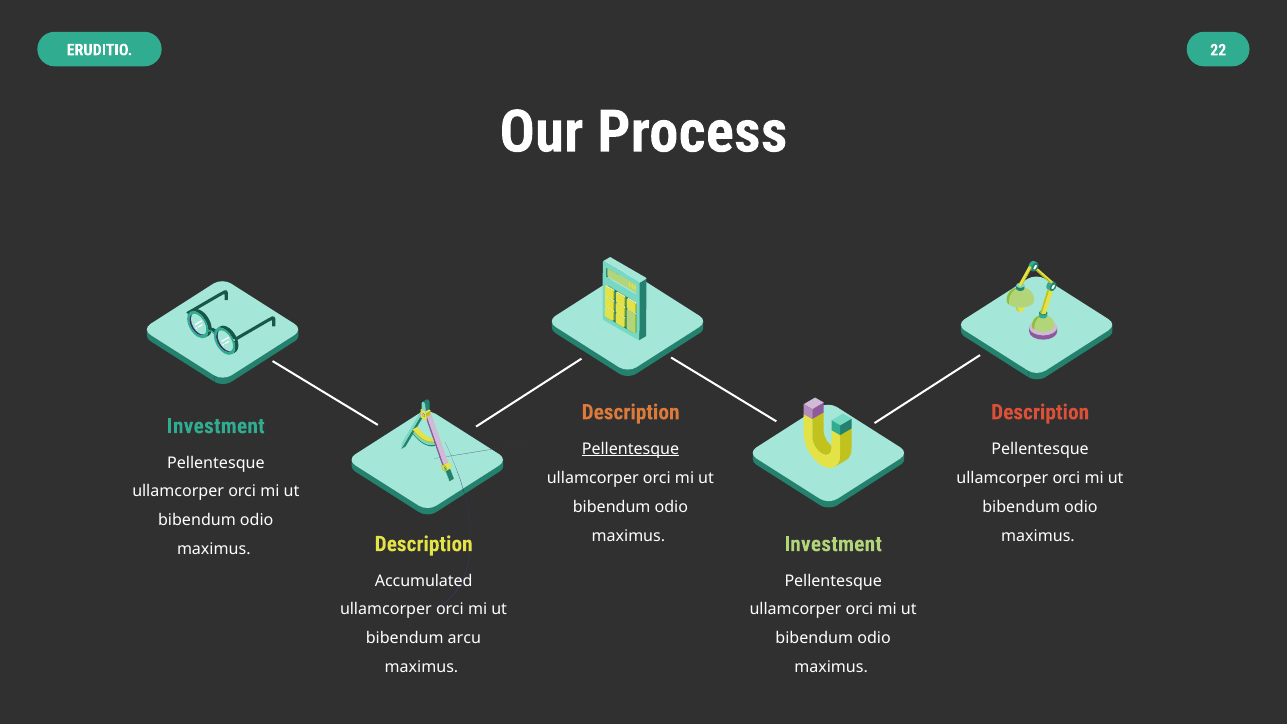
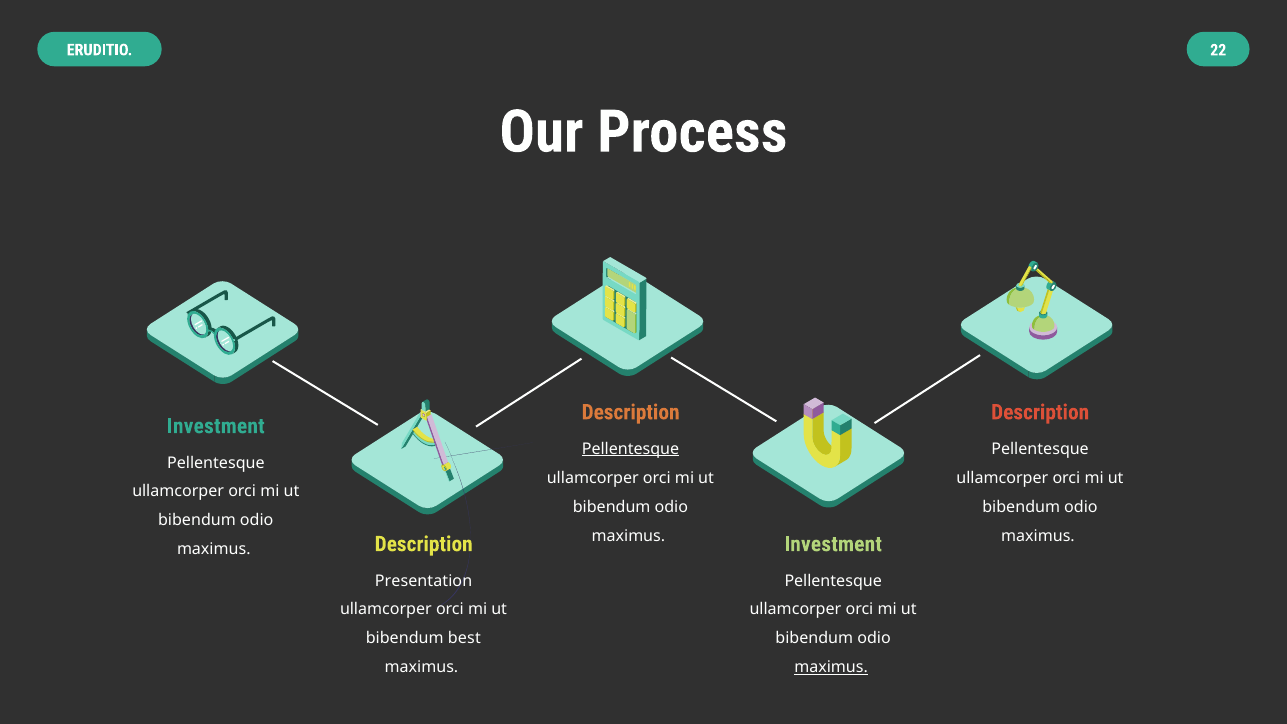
Accumulated: Accumulated -> Presentation
arcu: arcu -> best
maximus at (831, 668) underline: none -> present
